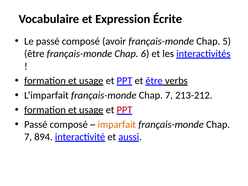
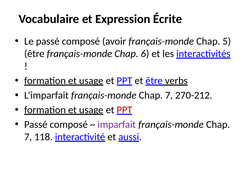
213-212: 213-212 -> 270-212
imparfait colour: orange -> purple
894: 894 -> 118
